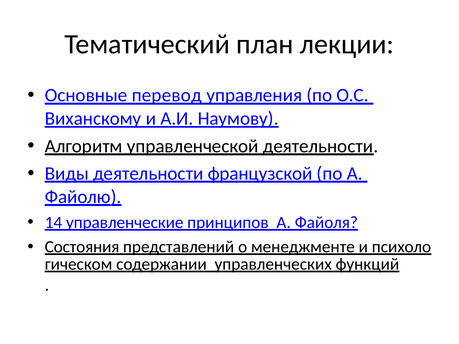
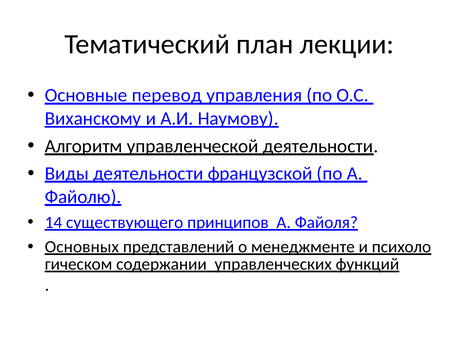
управленческие: управленческие -> существующего
Состояния: Состояния -> Основных
